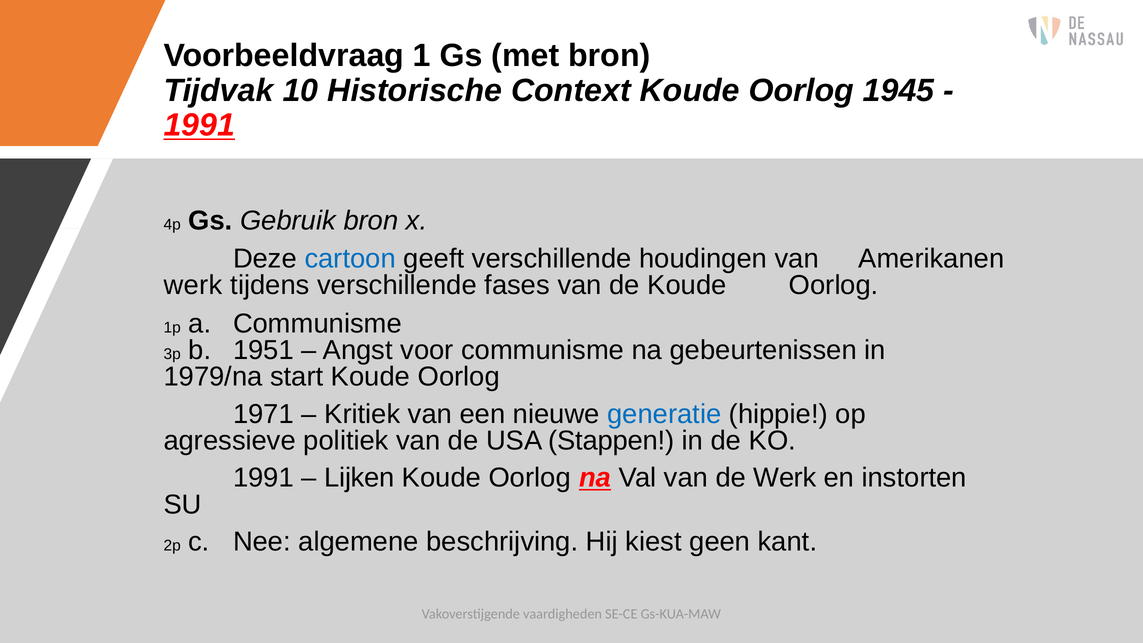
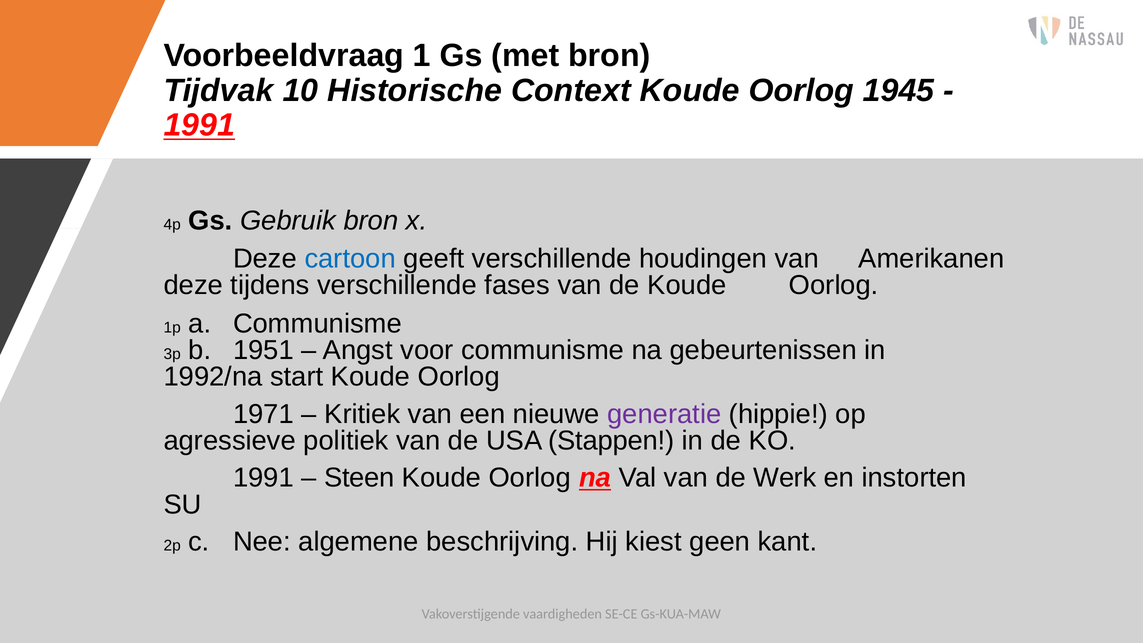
werk at (193, 285): werk -> deze
1979/na: 1979/na -> 1992/na
generatie colour: blue -> purple
Lijken: Lijken -> Steen
